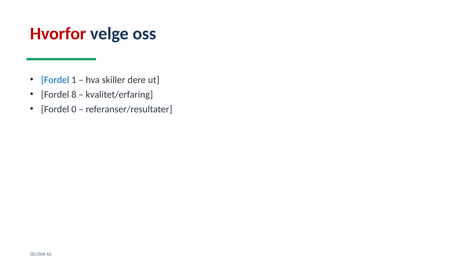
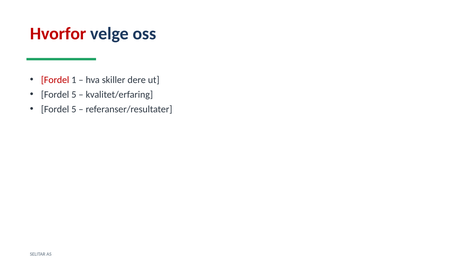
Fordel at (55, 80) colour: blue -> red
8 at (74, 95): 8 -> 5
0 at (74, 109): 0 -> 5
